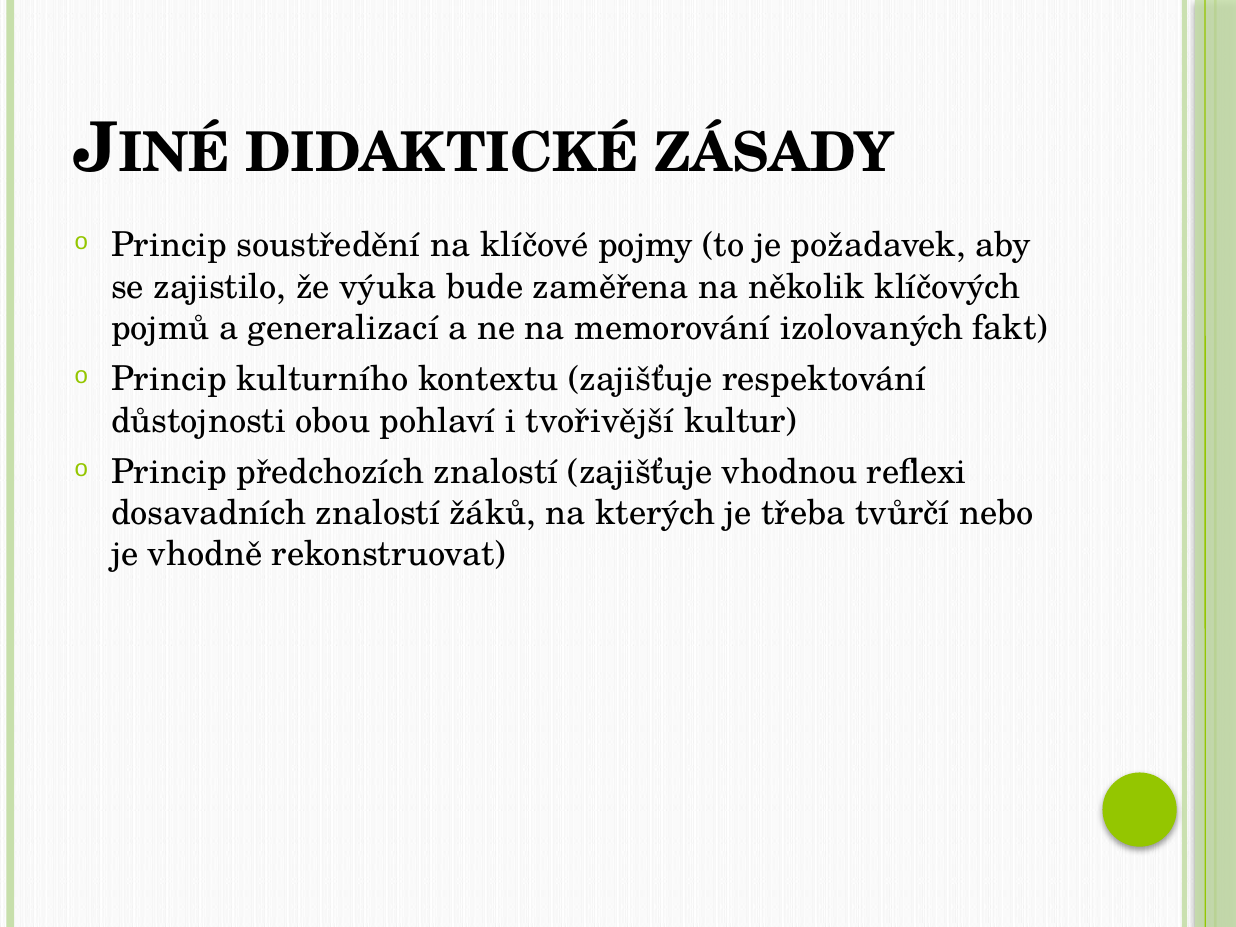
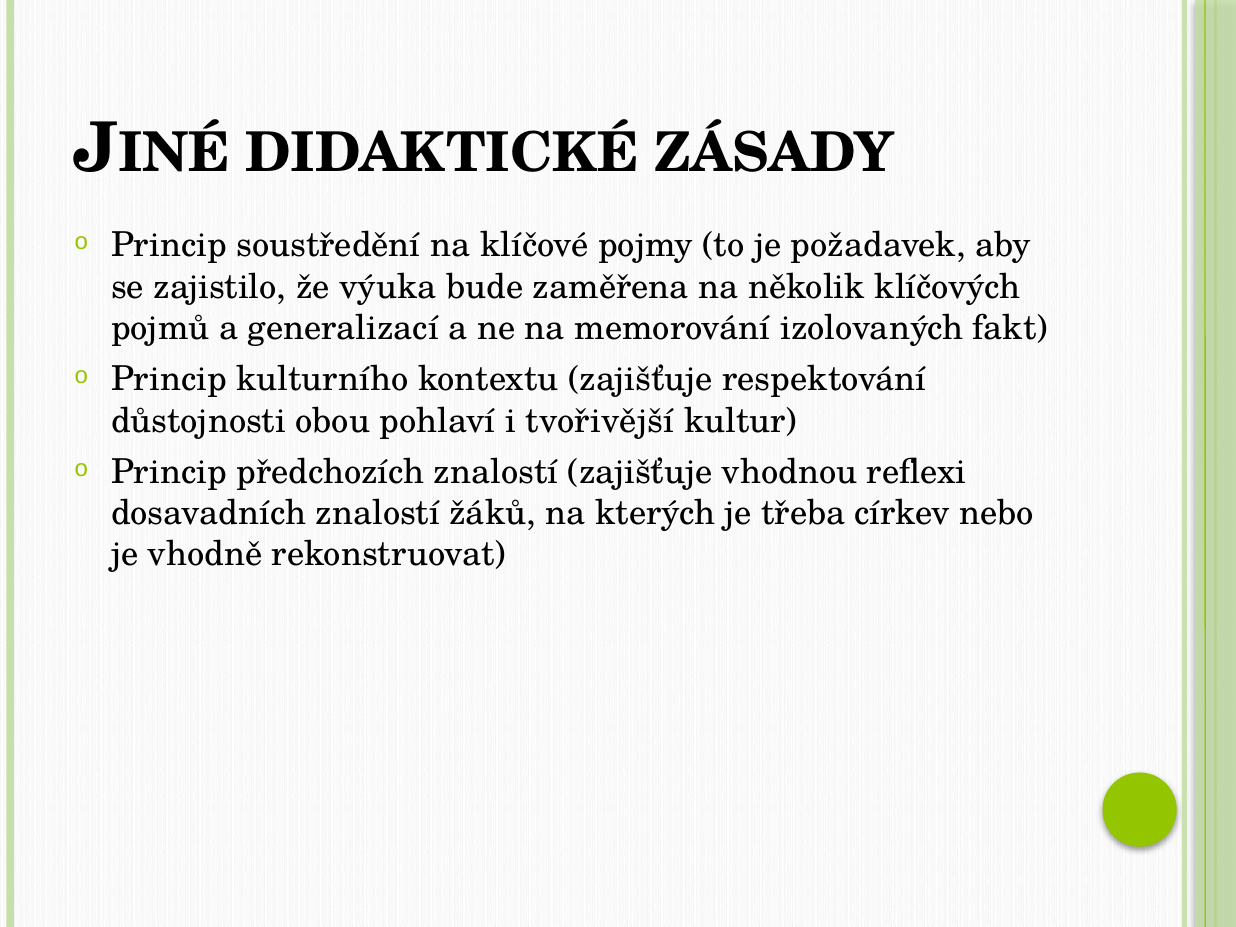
tvůrčí: tvůrčí -> církev
